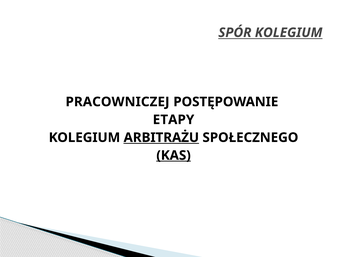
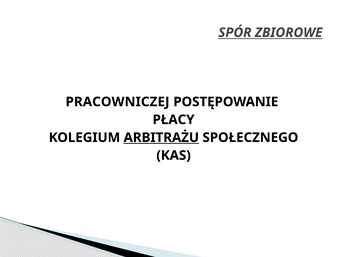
SPÓR KOLEGIUM: KOLEGIUM -> ZBIOROWE
ETAPY: ETAPY -> PŁACY
KAS underline: present -> none
